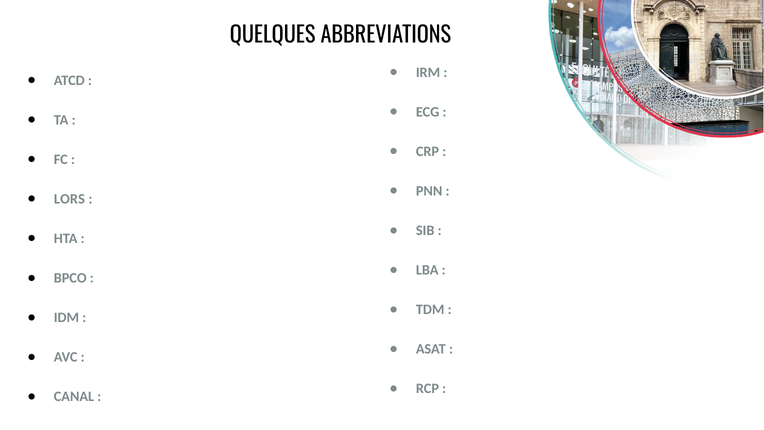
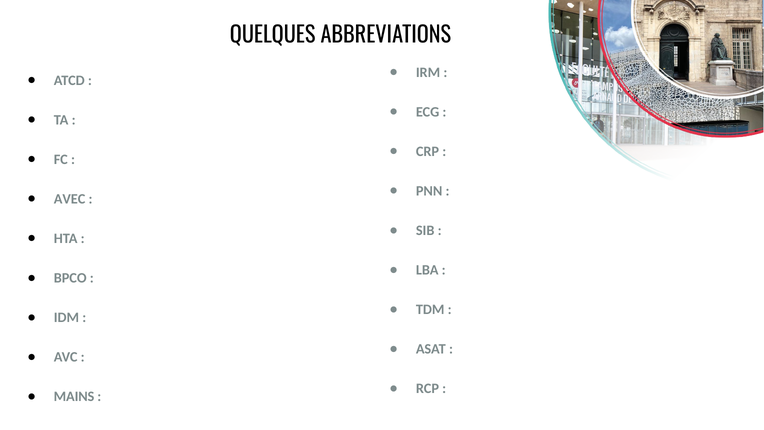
LORS: LORS -> AVEC
CANAL: CANAL -> MAINS
